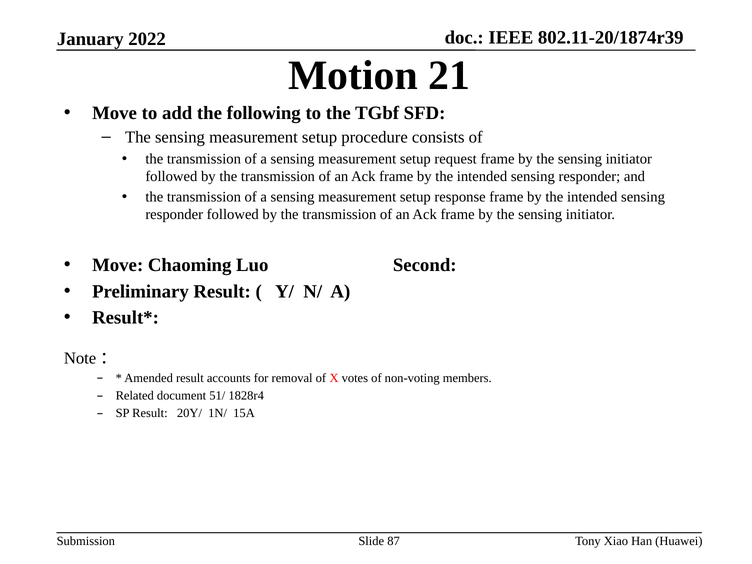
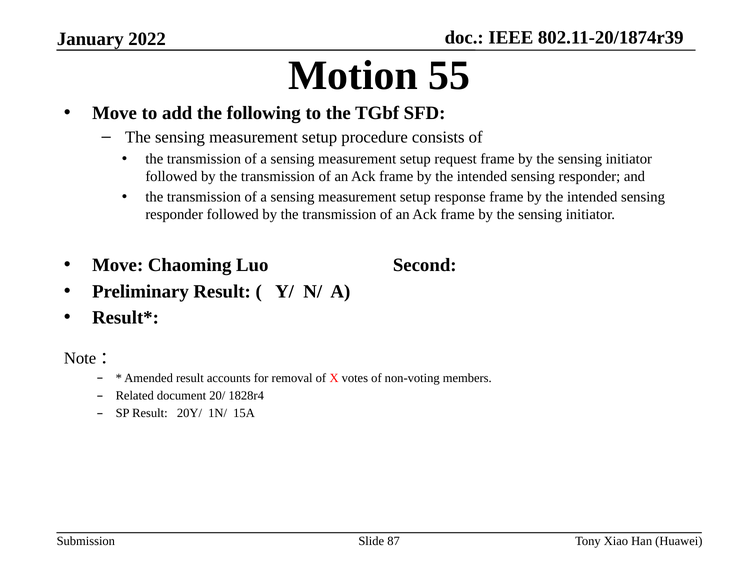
21: 21 -> 55
51/: 51/ -> 20/
